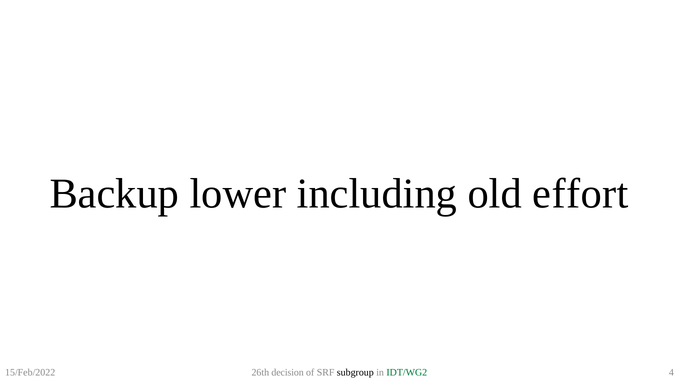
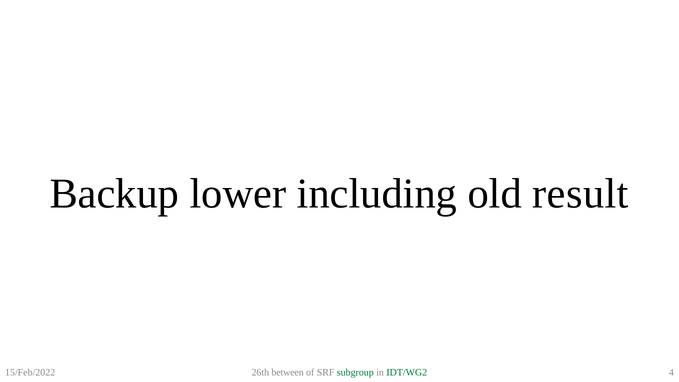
effort: effort -> result
decision: decision -> between
subgroup colour: black -> green
